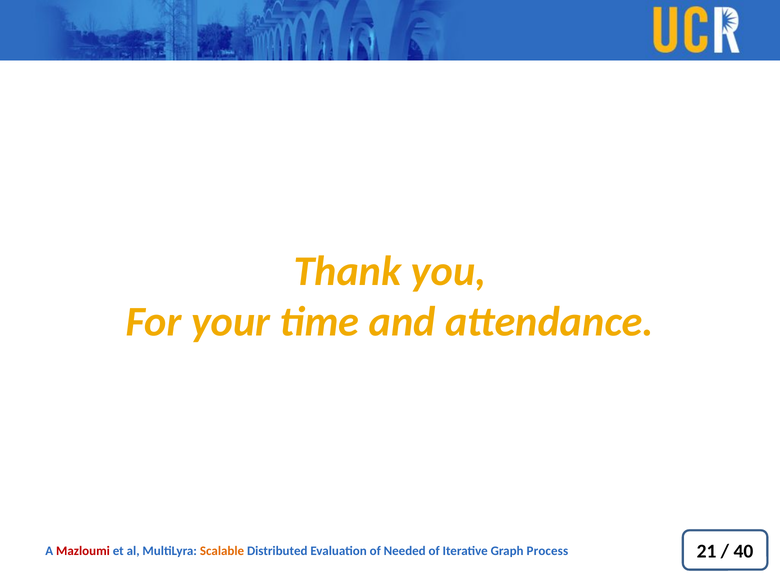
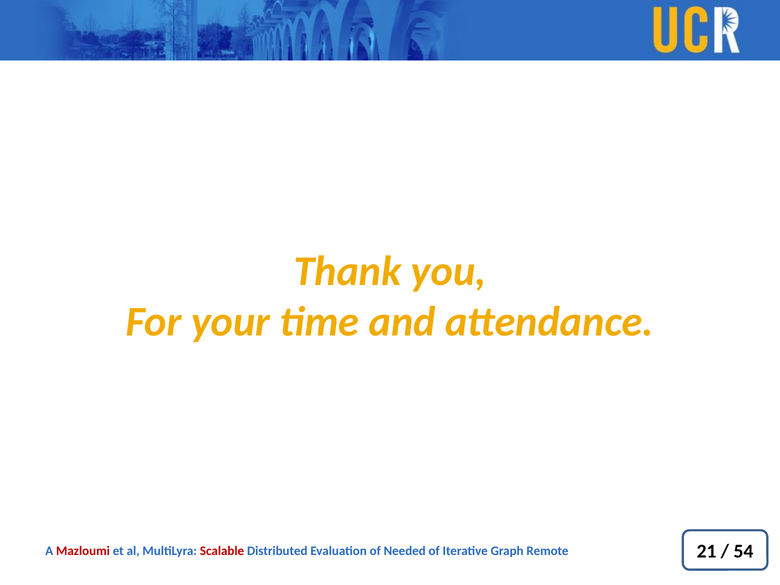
40: 40 -> 54
Scalable colour: orange -> red
Process: Process -> Remote
